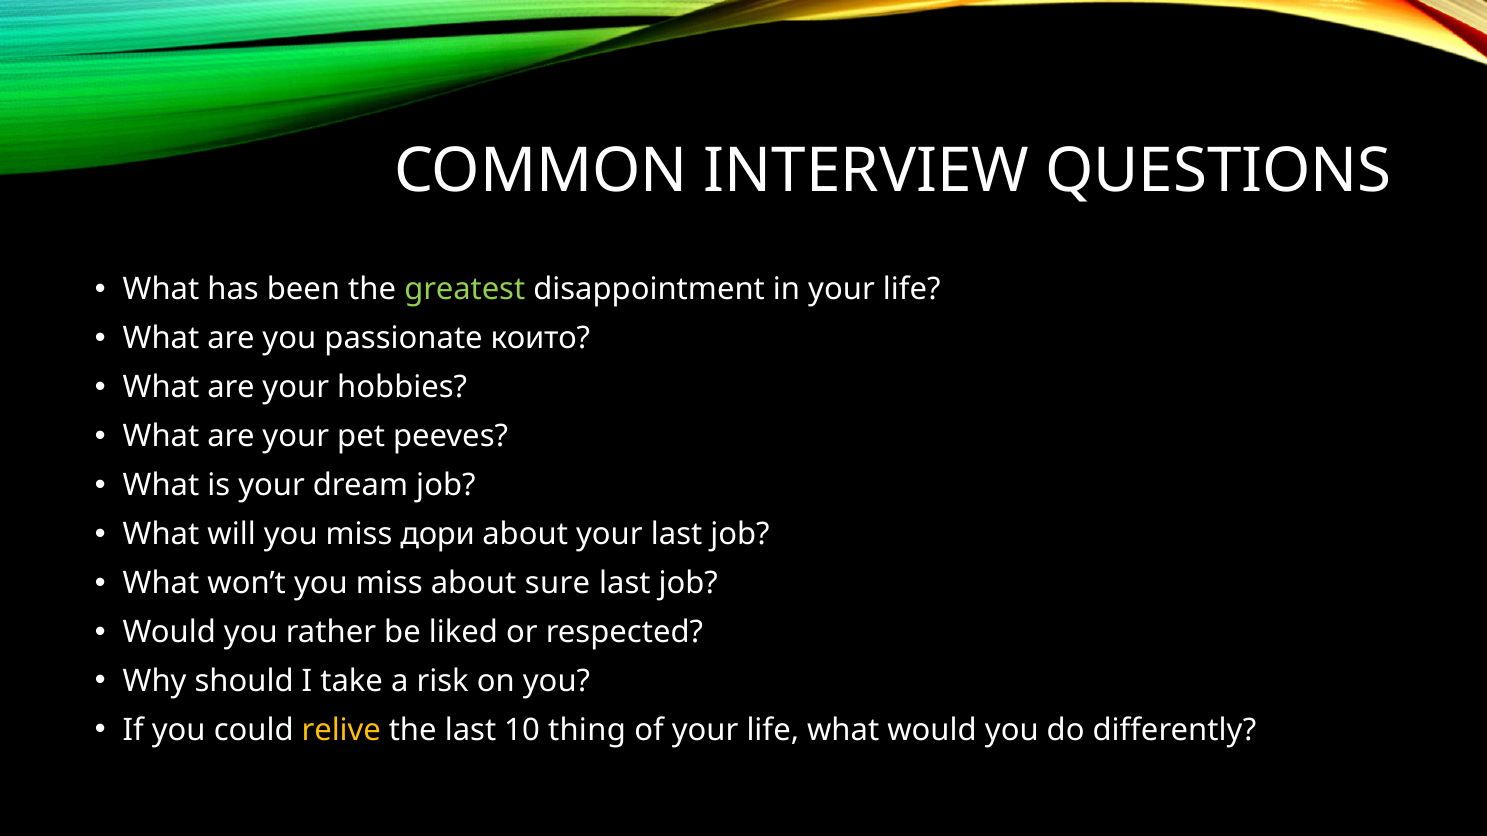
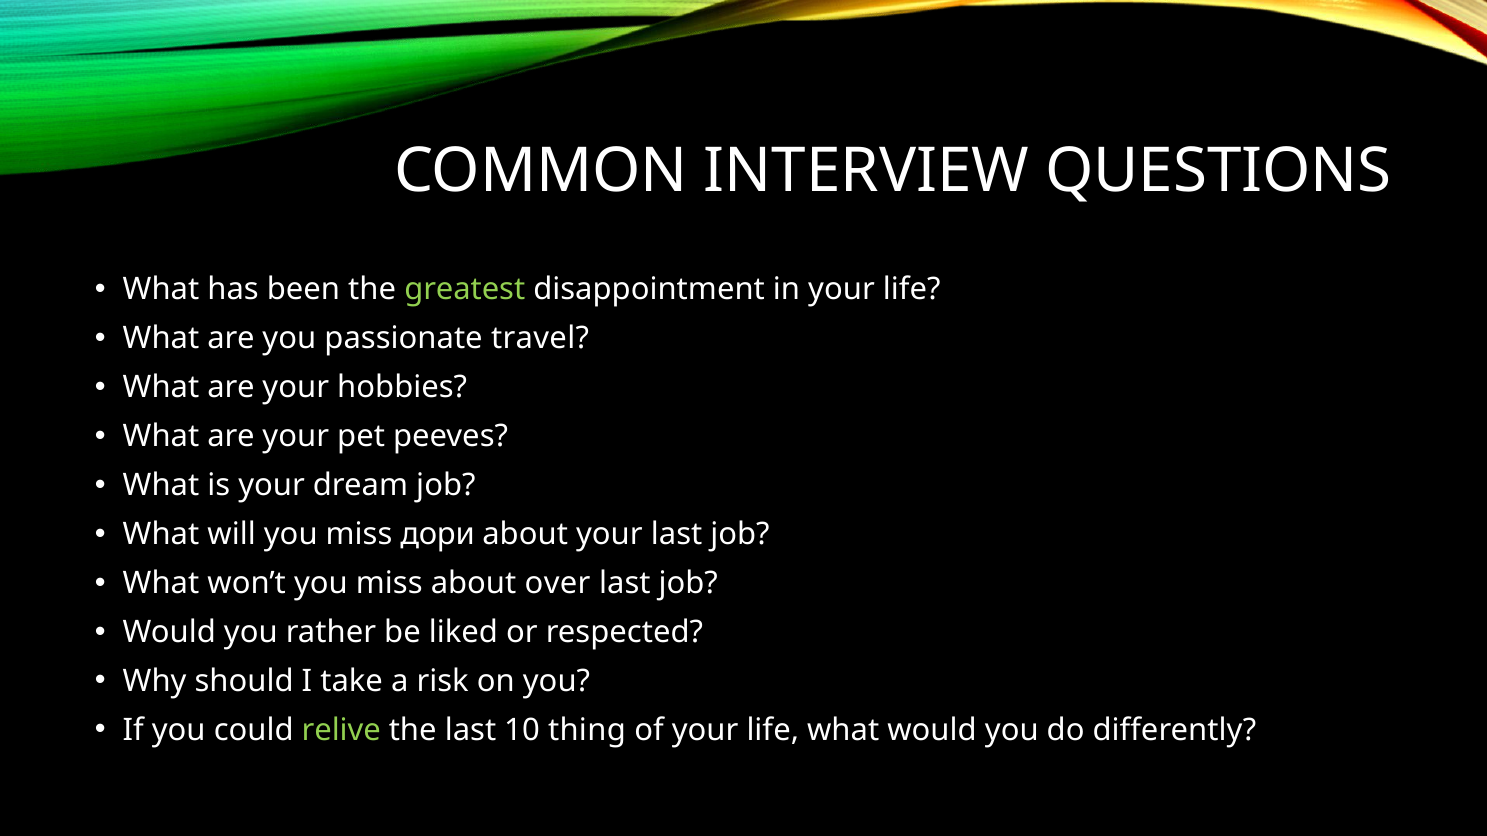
които: които -> travel
sure: sure -> over
relive colour: yellow -> light green
